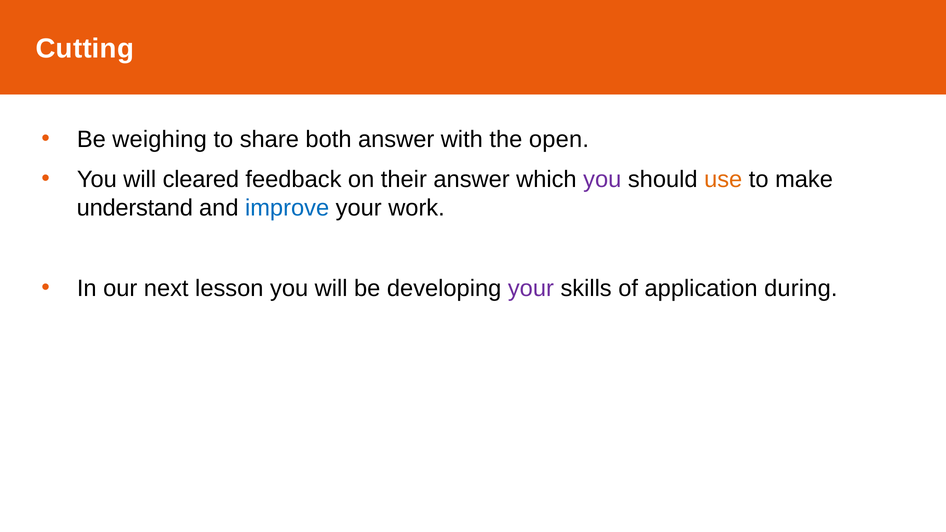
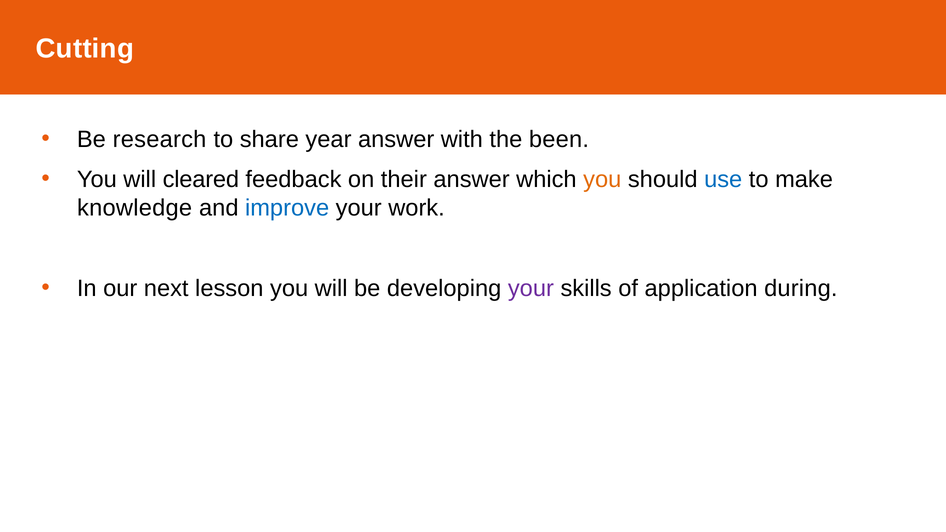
weighing: weighing -> research
both: both -> year
open: open -> been
you at (602, 180) colour: purple -> orange
use colour: orange -> blue
understand: understand -> knowledge
